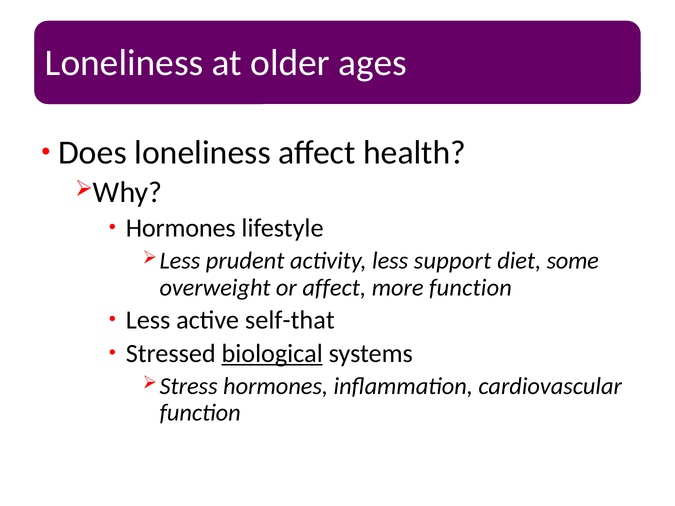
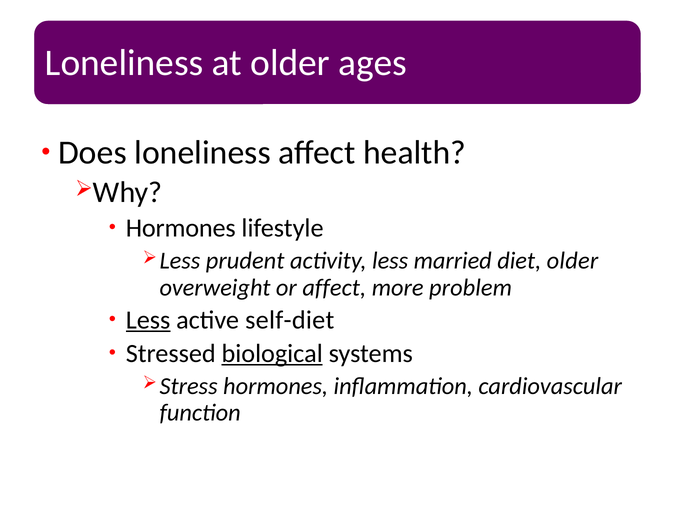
support: support -> married
diet some: some -> older
more function: function -> problem
Less at (148, 320) underline: none -> present
self-that: self-that -> self-diet
